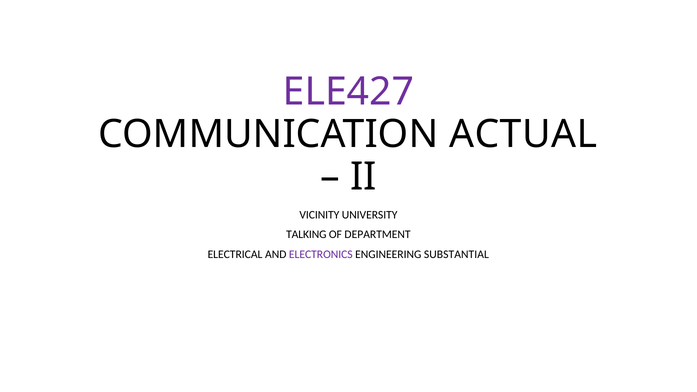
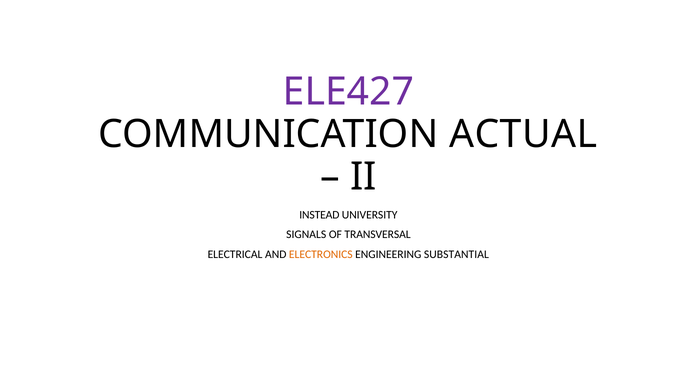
VICINITY: VICINITY -> INSTEAD
TALKING: TALKING -> SIGNALS
DEPARTMENT: DEPARTMENT -> TRANSVERSAL
ELECTRONICS colour: purple -> orange
